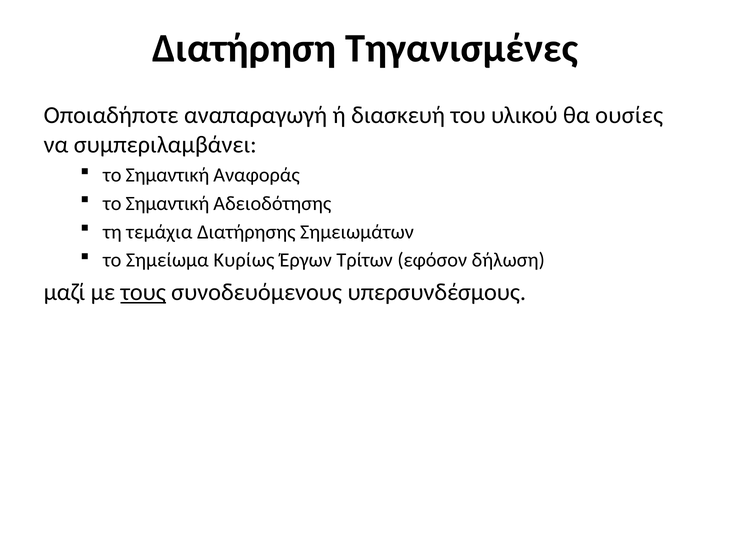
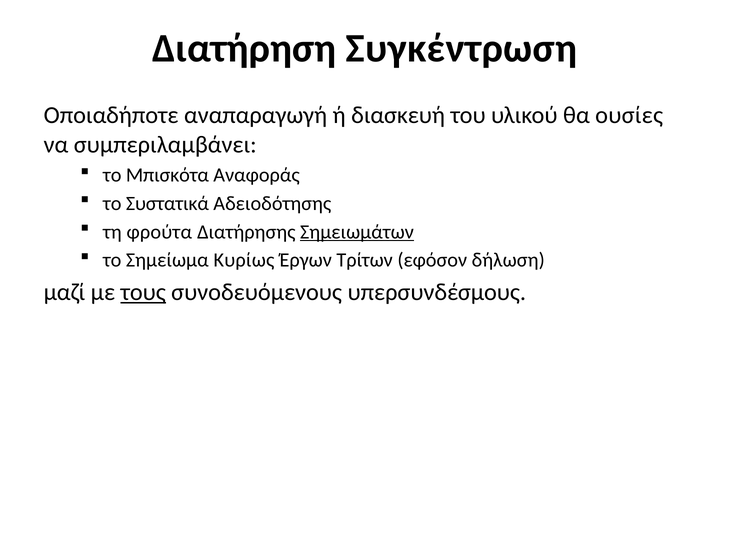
Τηγανισμένες: Τηγανισμένες -> Συγκέντρωση
Σημαντική at (167, 175): Σημαντική -> Μπισκότα
Σημαντική at (167, 203): Σημαντική -> Συστατικά
τεμάχια: τεμάχια -> φρούτα
Σημειωμάτων underline: none -> present
